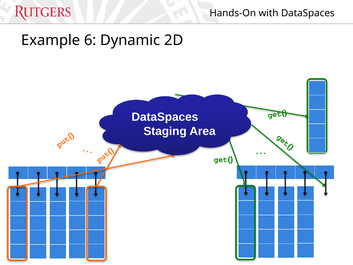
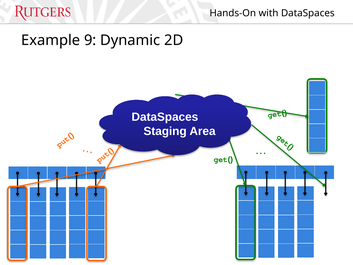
6: 6 -> 9
